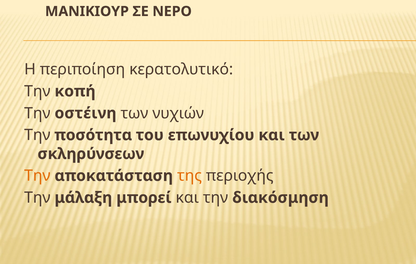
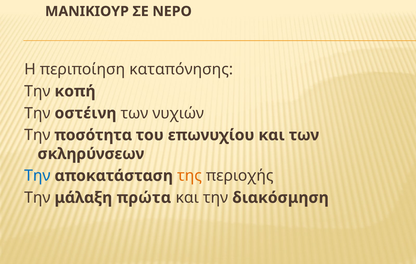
κερατολυτικό: κερατολυτικό -> καταπόνησης
Την at (37, 176) colour: orange -> blue
μπορεί: μπορεί -> πρώτα
